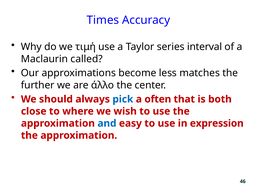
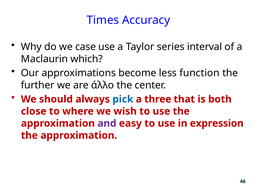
τιμή: τιμή -> case
called: called -> which
matches: matches -> function
often: often -> three
and colour: blue -> purple
